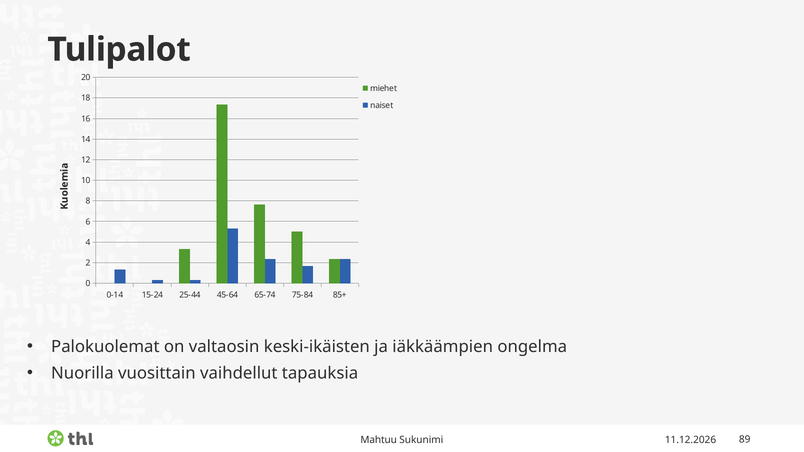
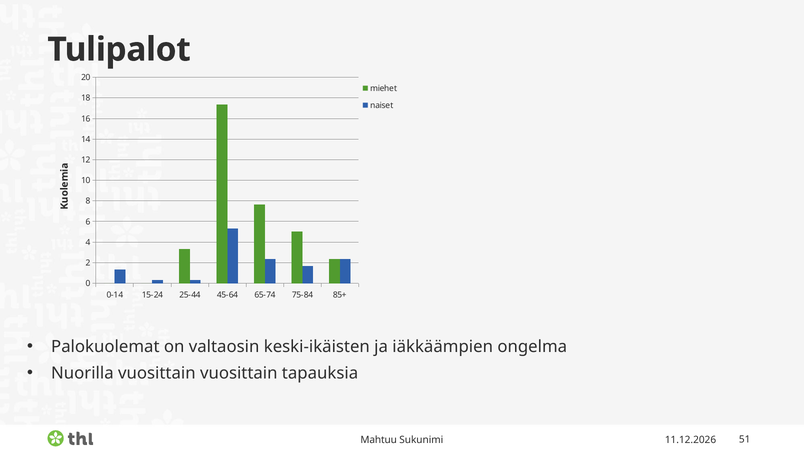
vuosittain vaihdellut: vaihdellut -> vuosittain
89: 89 -> 51
